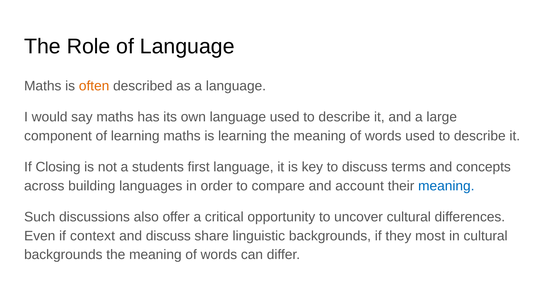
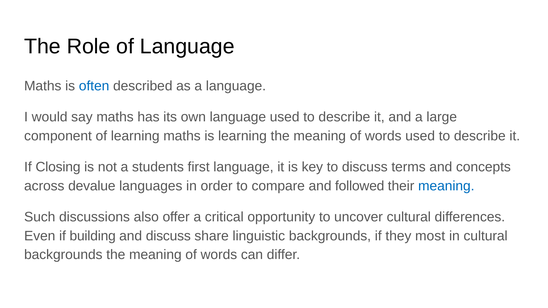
often colour: orange -> blue
building: building -> devalue
account: account -> followed
context: context -> building
